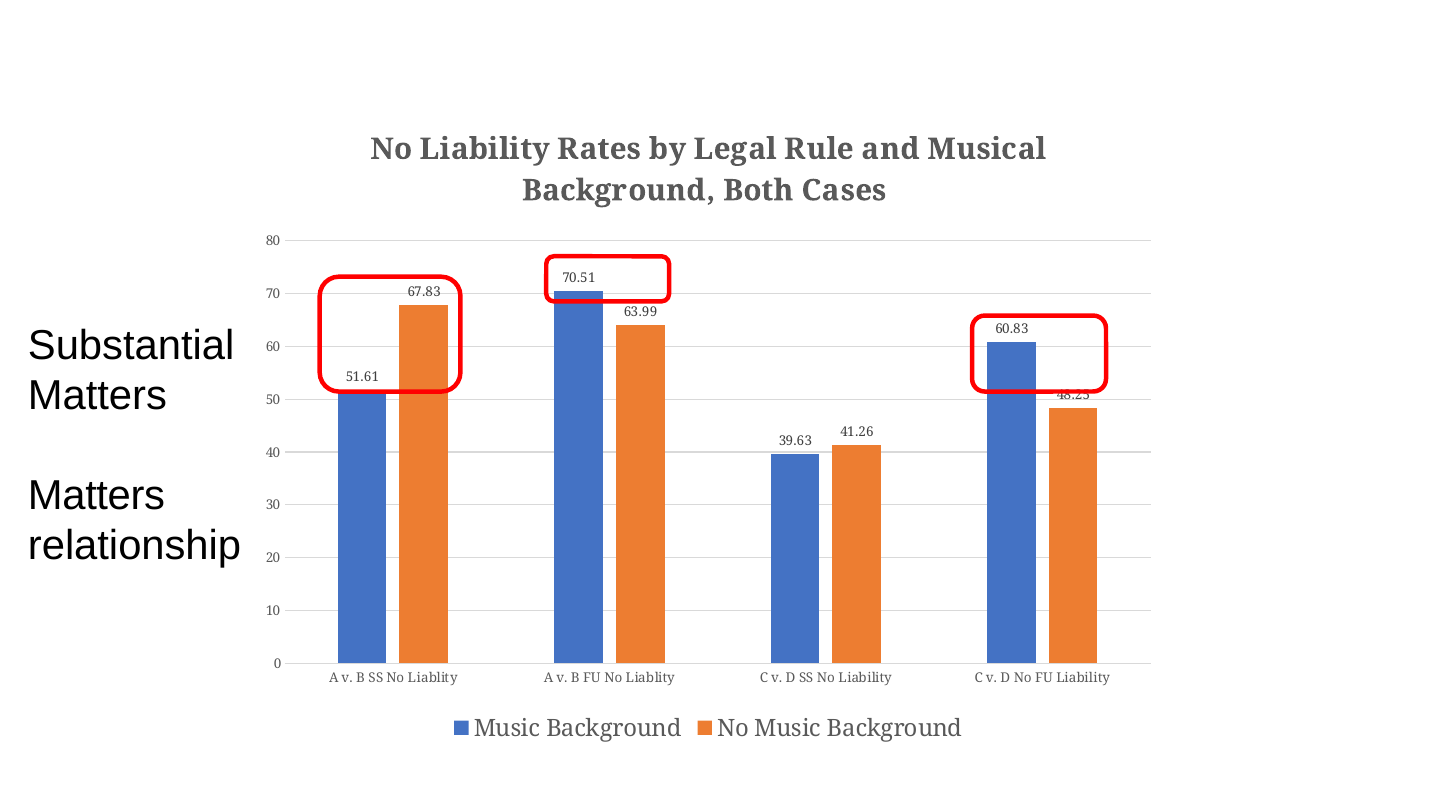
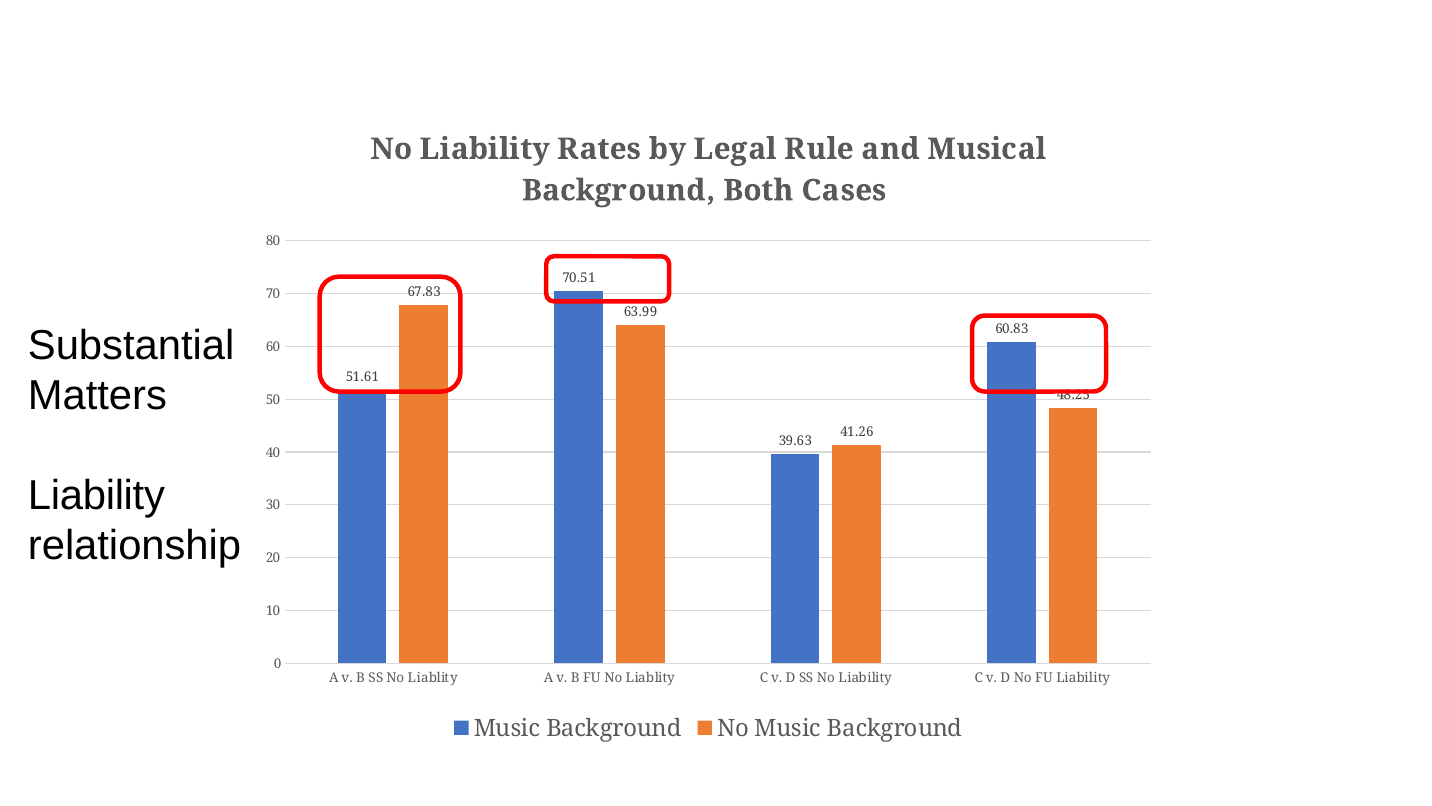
Matters at (96, 495): Matters -> Liability
